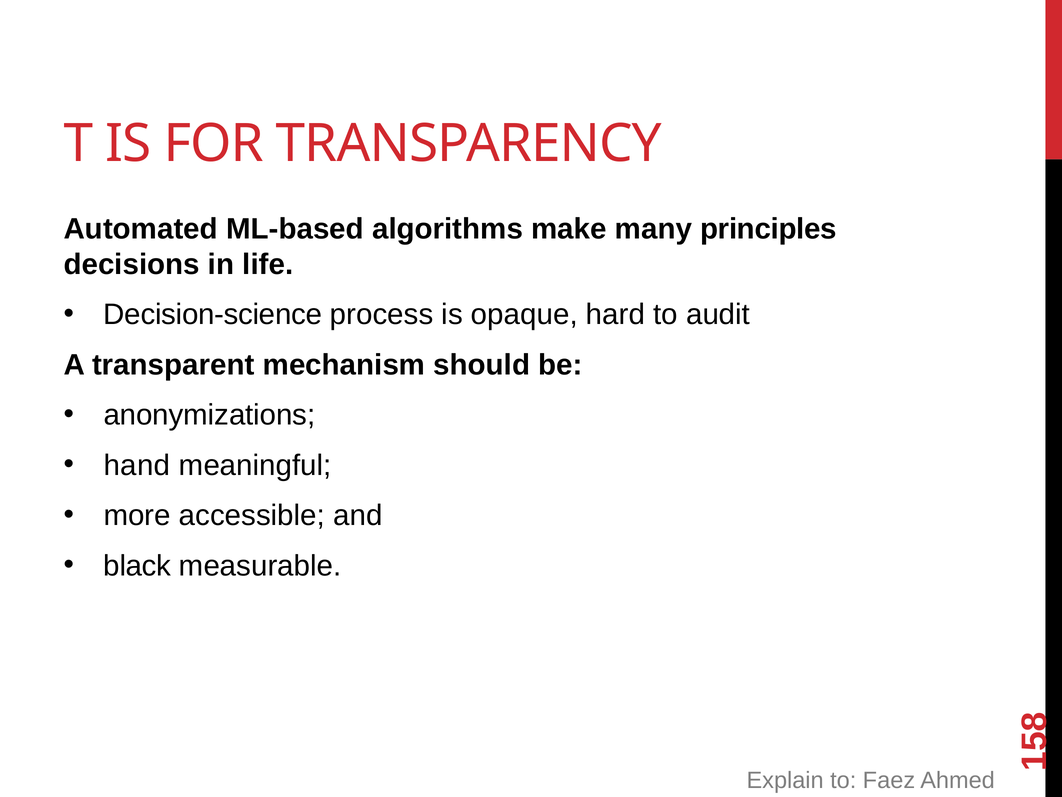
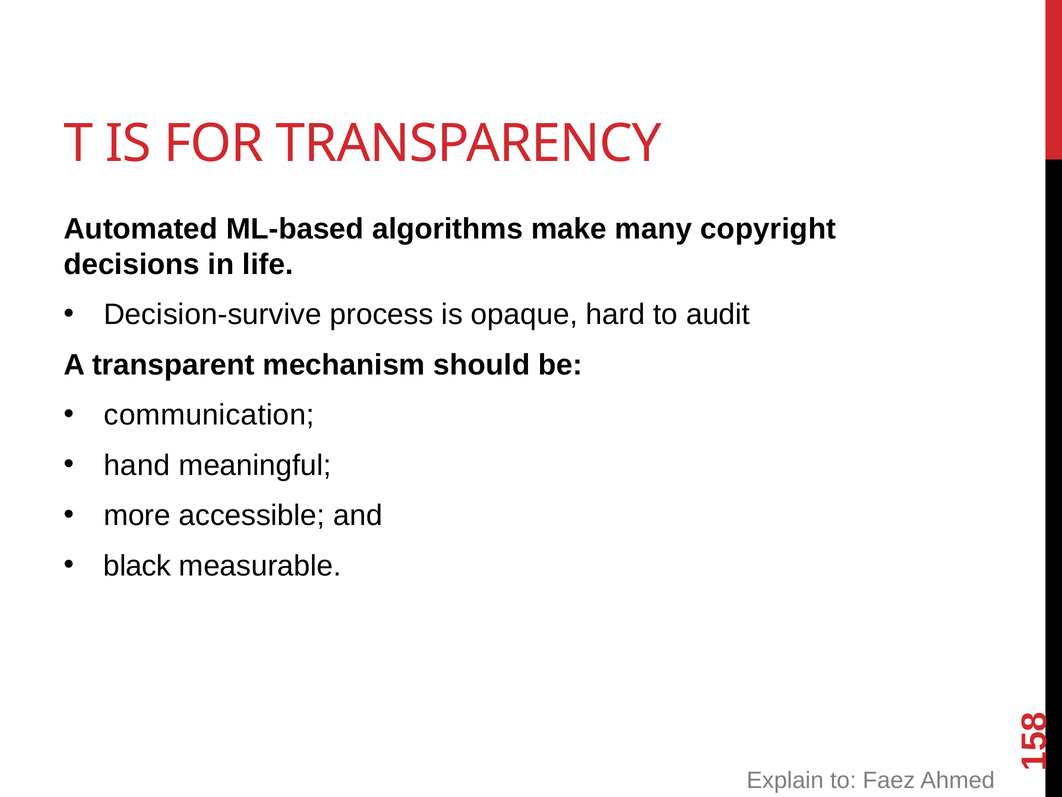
principles: principles -> copyright
Decision-science: Decision-science -> Decision-survive
anonymizations: anonymizations -> communication
